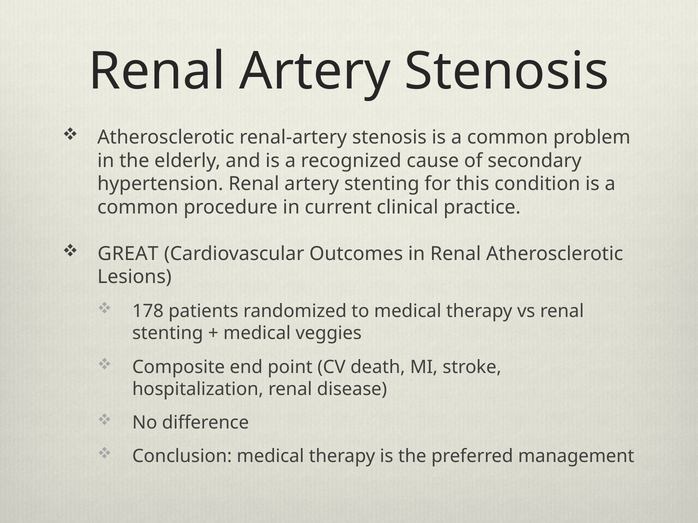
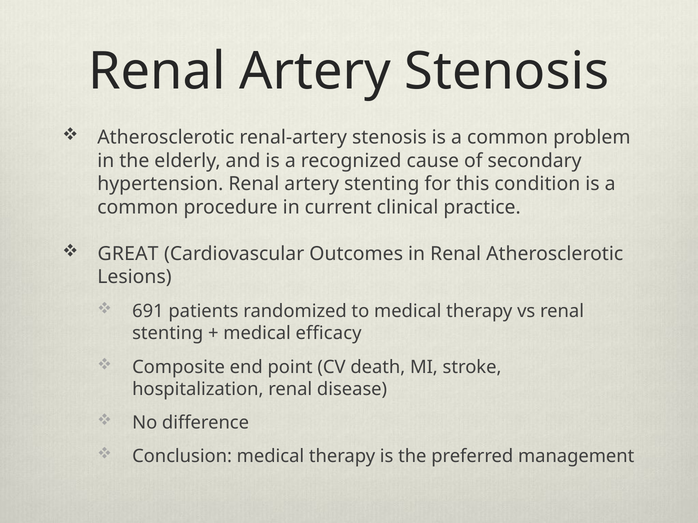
178: 178 -> 691
veggies: veggies -> efficacy
